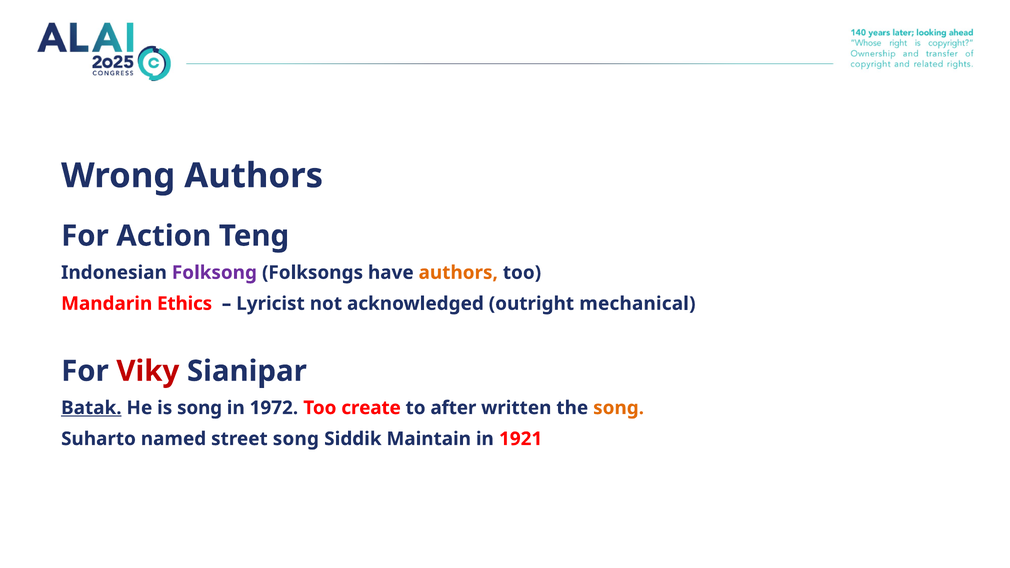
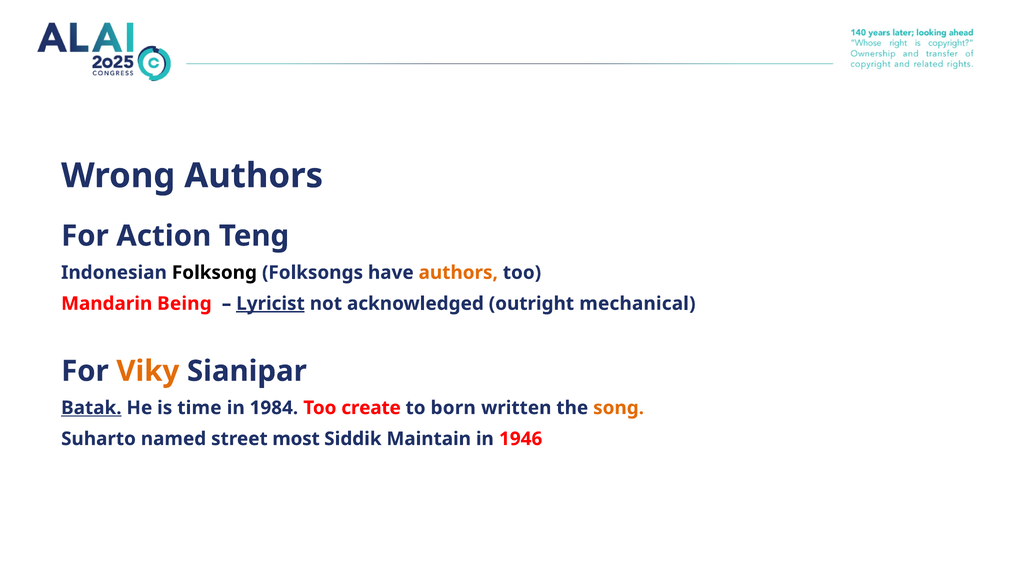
Folksong colour: purple -> black
Ethics: Ethics -> Being
Lyricist underline: none -> present
Viky colour: red -> orange
is song: song -> time
1972: 1972 -> 1984
after: after -> born
street song: song -> most
1921: 1921 -> 1946
